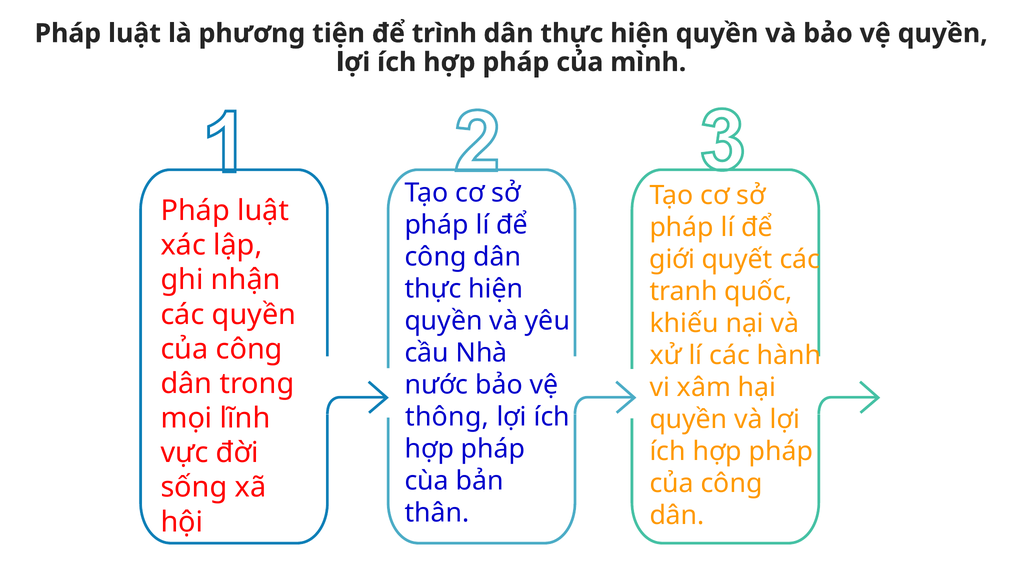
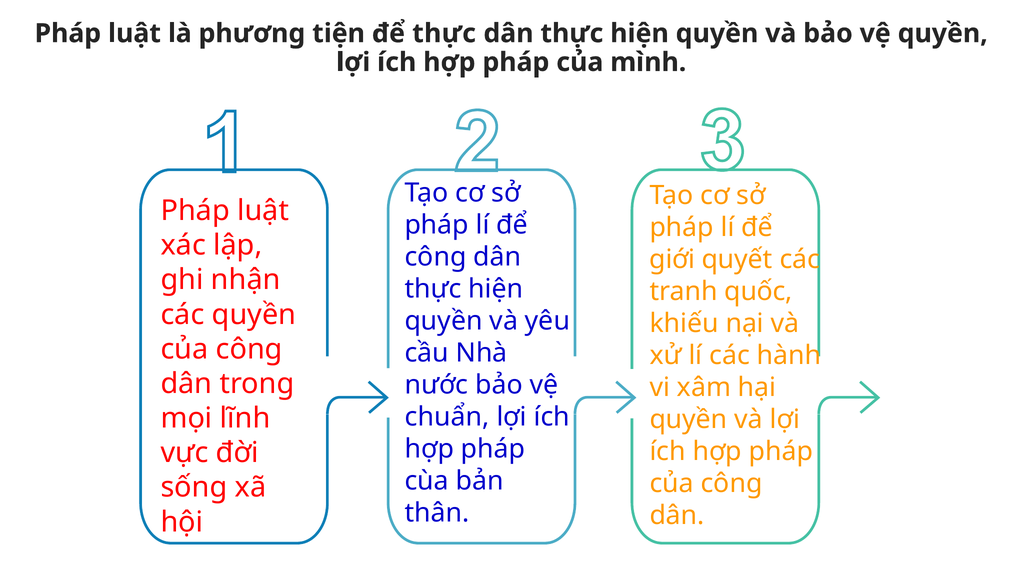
để trình: trình -> thực
thông: thông -> chuẩn
